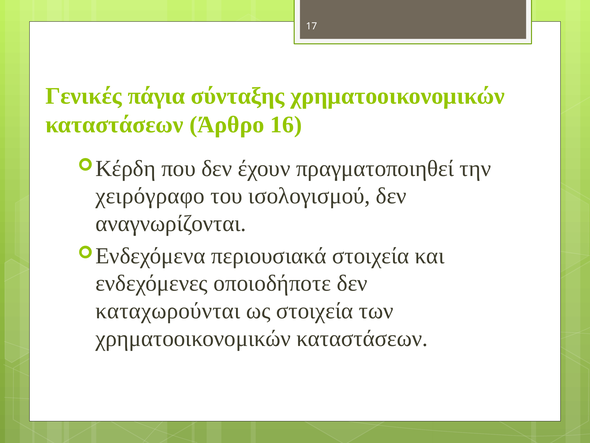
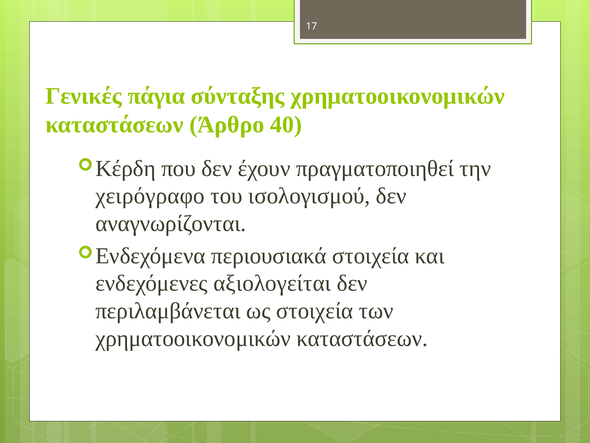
16: 16 -> 40
οποιοδήποτε: οποιοδήποτε -> αξιολογείται
καταχωρούνται: καταχωρούνται -> περιλαμβάνεται
